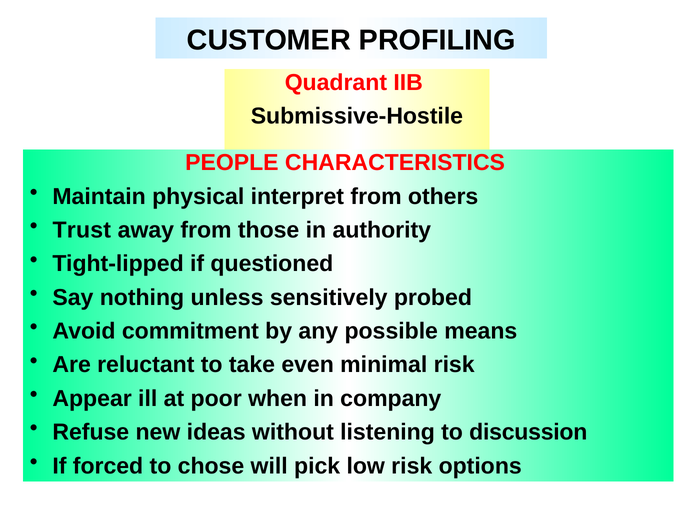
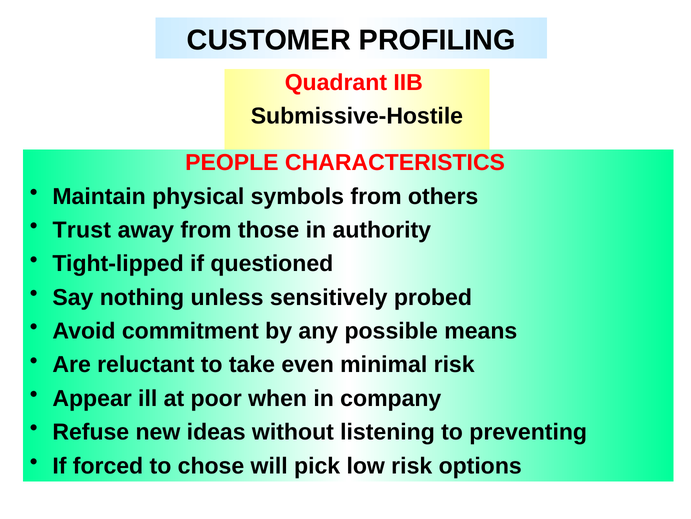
interpret: interpret -> symbols
discussion: discussion -> preventing
